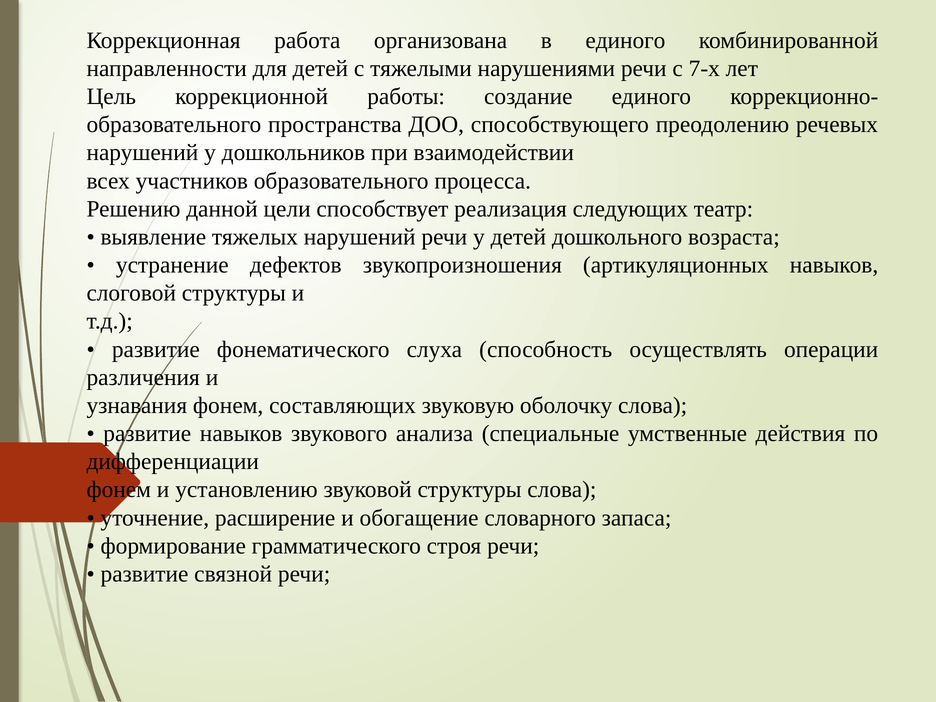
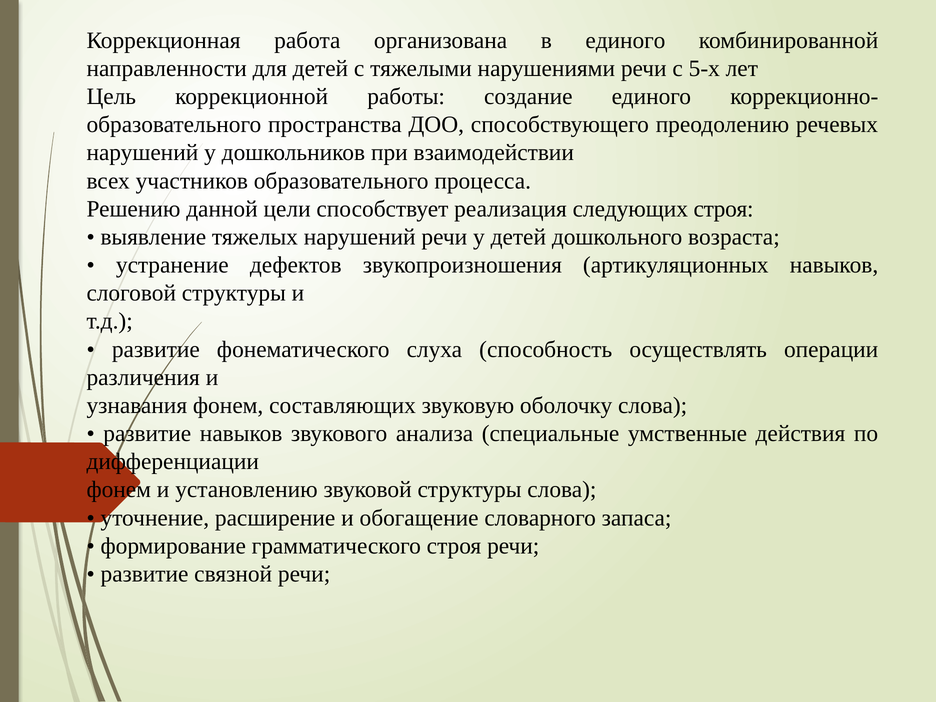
7-х: 7-х -> 5-х
следующих театр: театр -> строя
